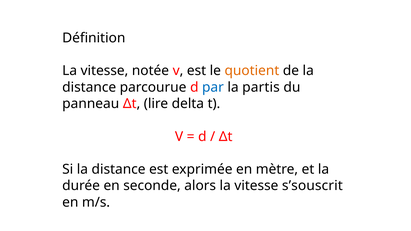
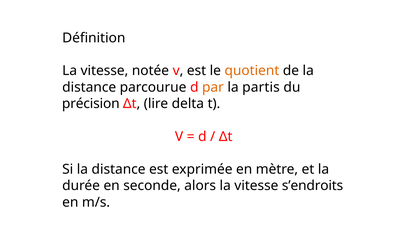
par colour: blue -> orange
panneau: panneau -> précision
s’souscrit: s’souscrit -> s’endroits
